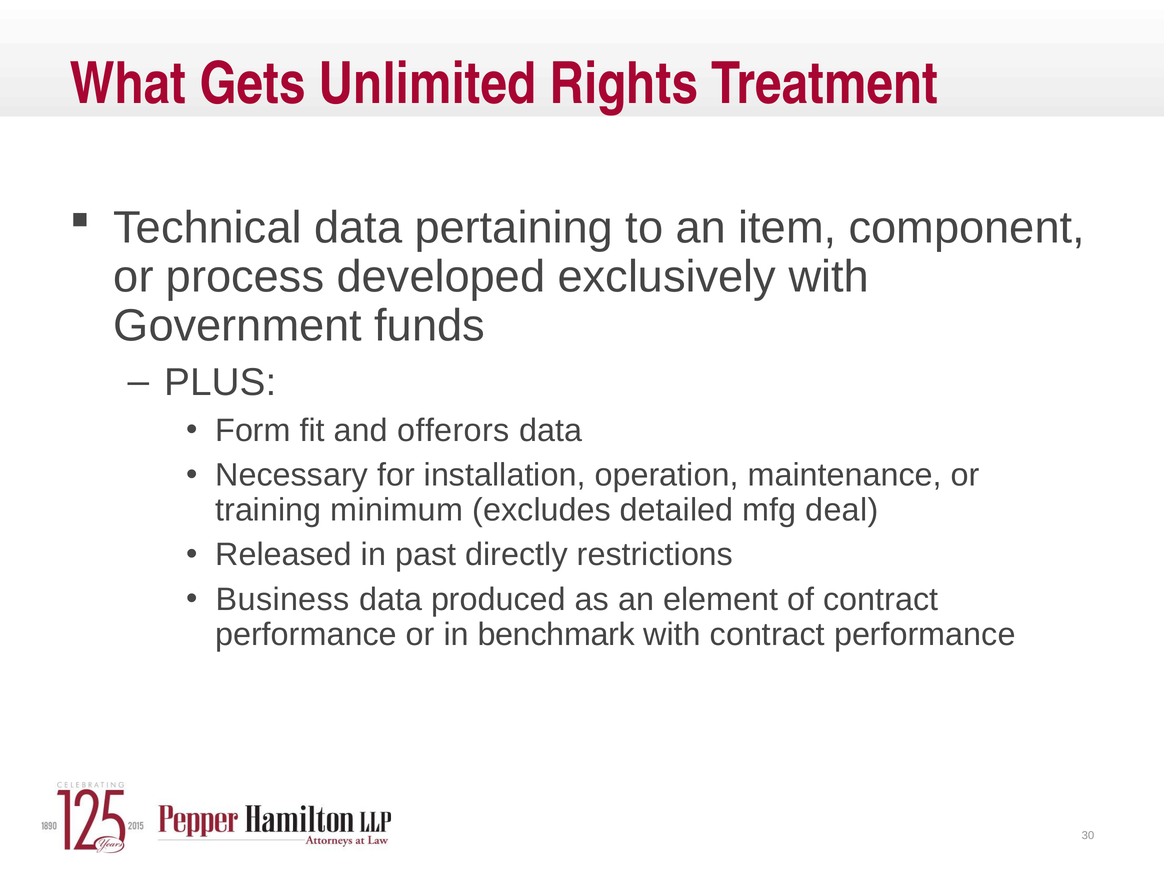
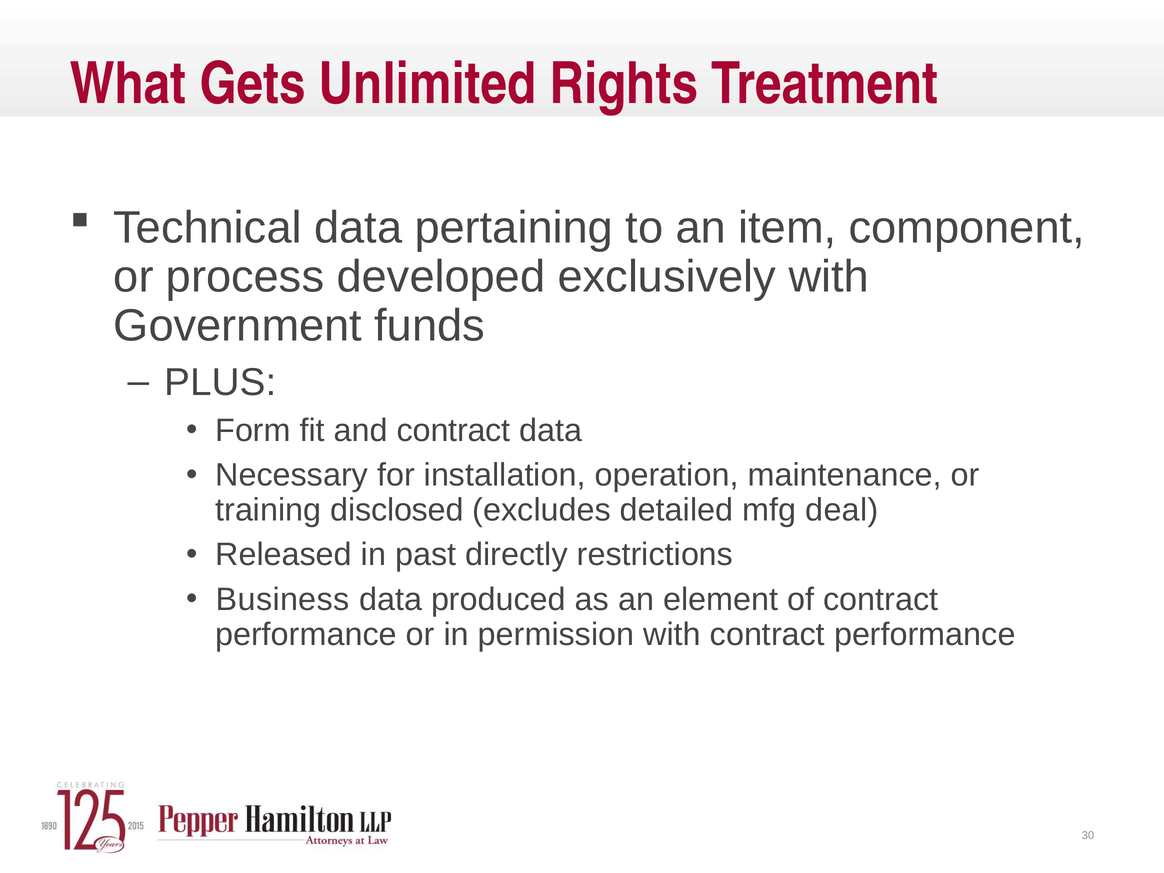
and offerors: offerors -> contract
minimum: minimum -> disclosed
benchmark: benchmark -> permission
